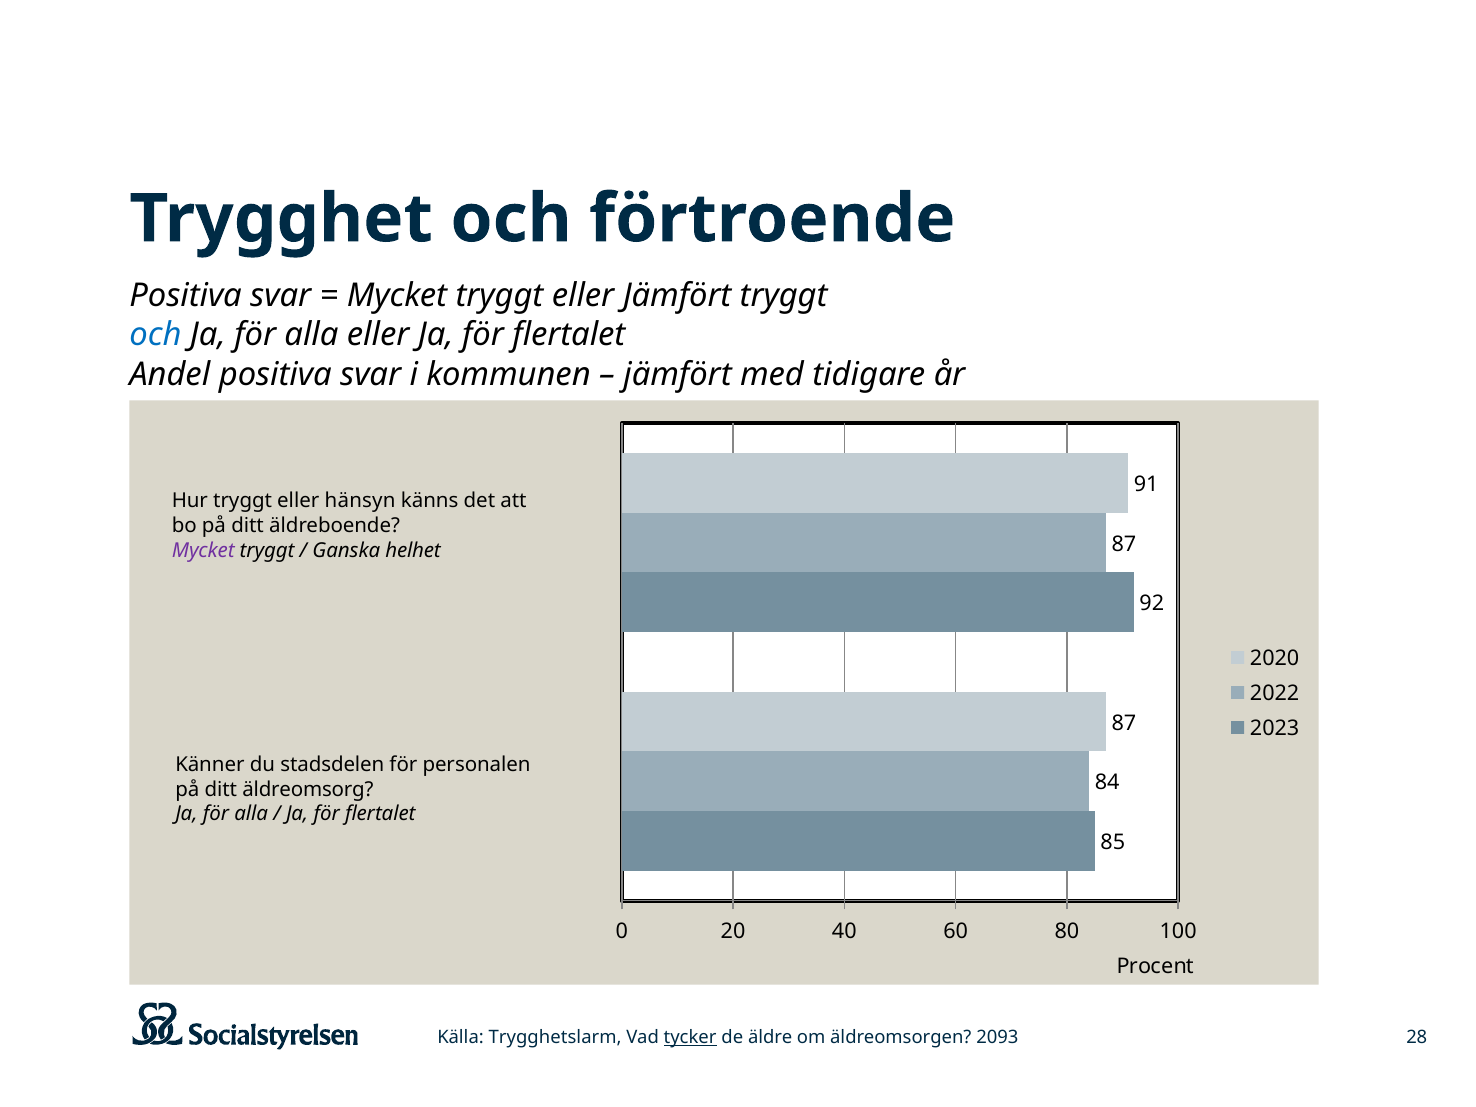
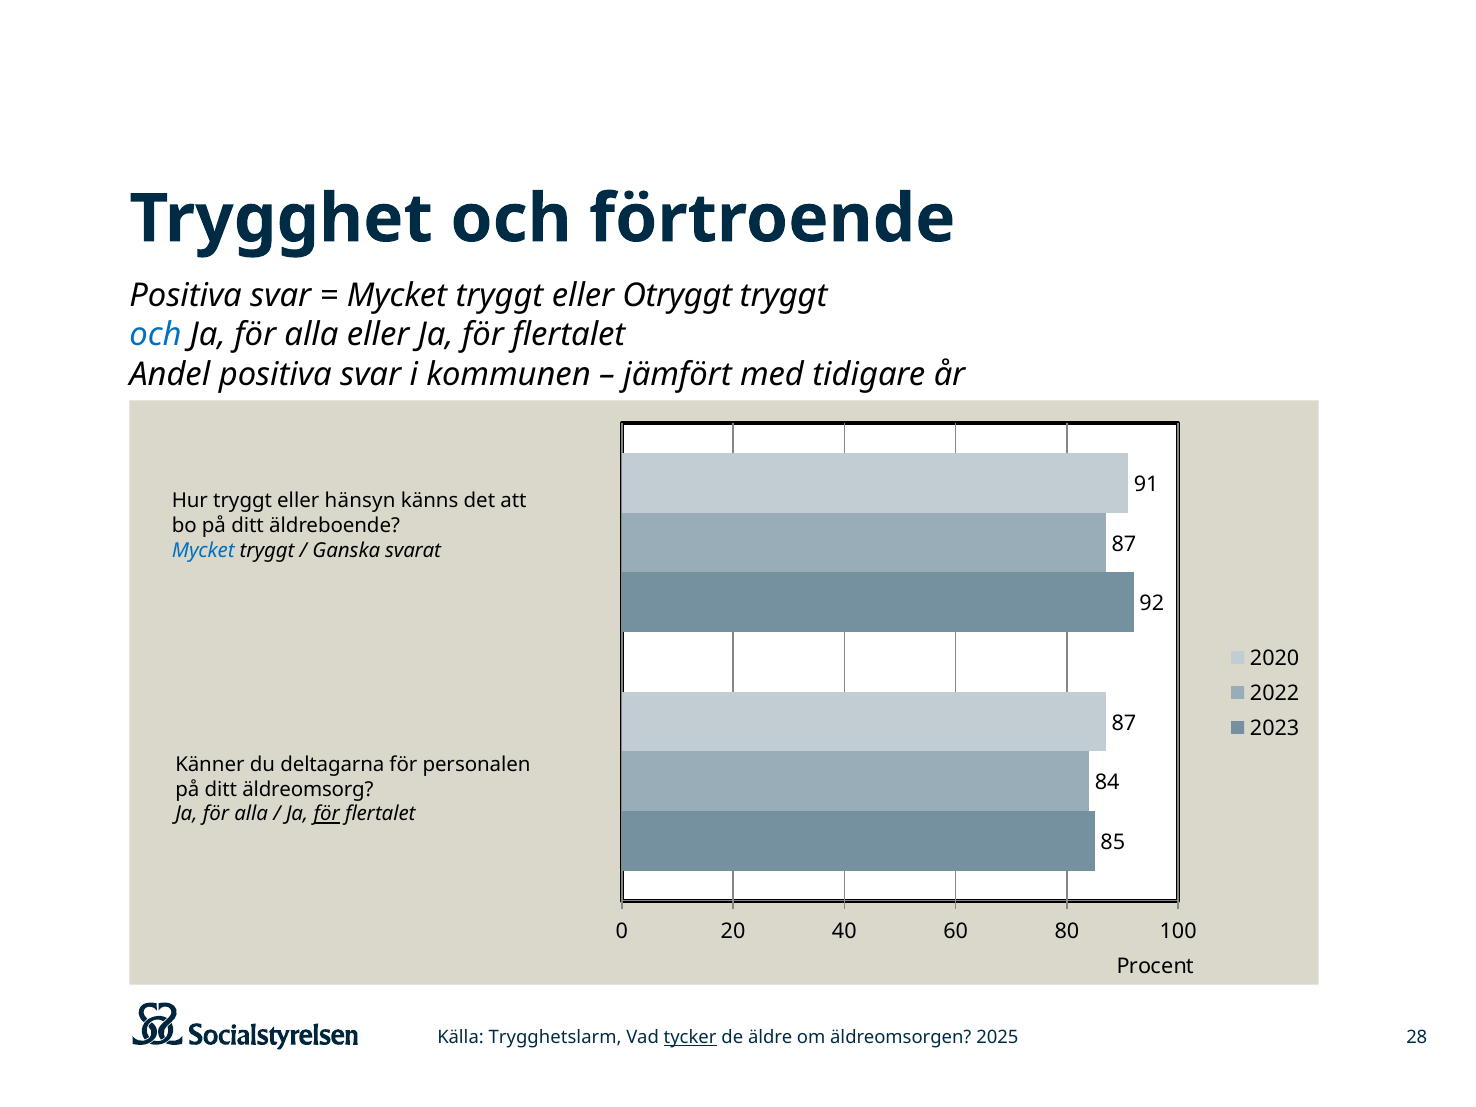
eller Jämfört: Jämfört -> Otryggt
Mycket at (203, 550) colour: purple -> blue
helhet: helhet -> svarat
stadsdelen: stadsdelen -> deltagarna
för at (327, 814) underline: none -> present
2093: 2093 -> 2025
